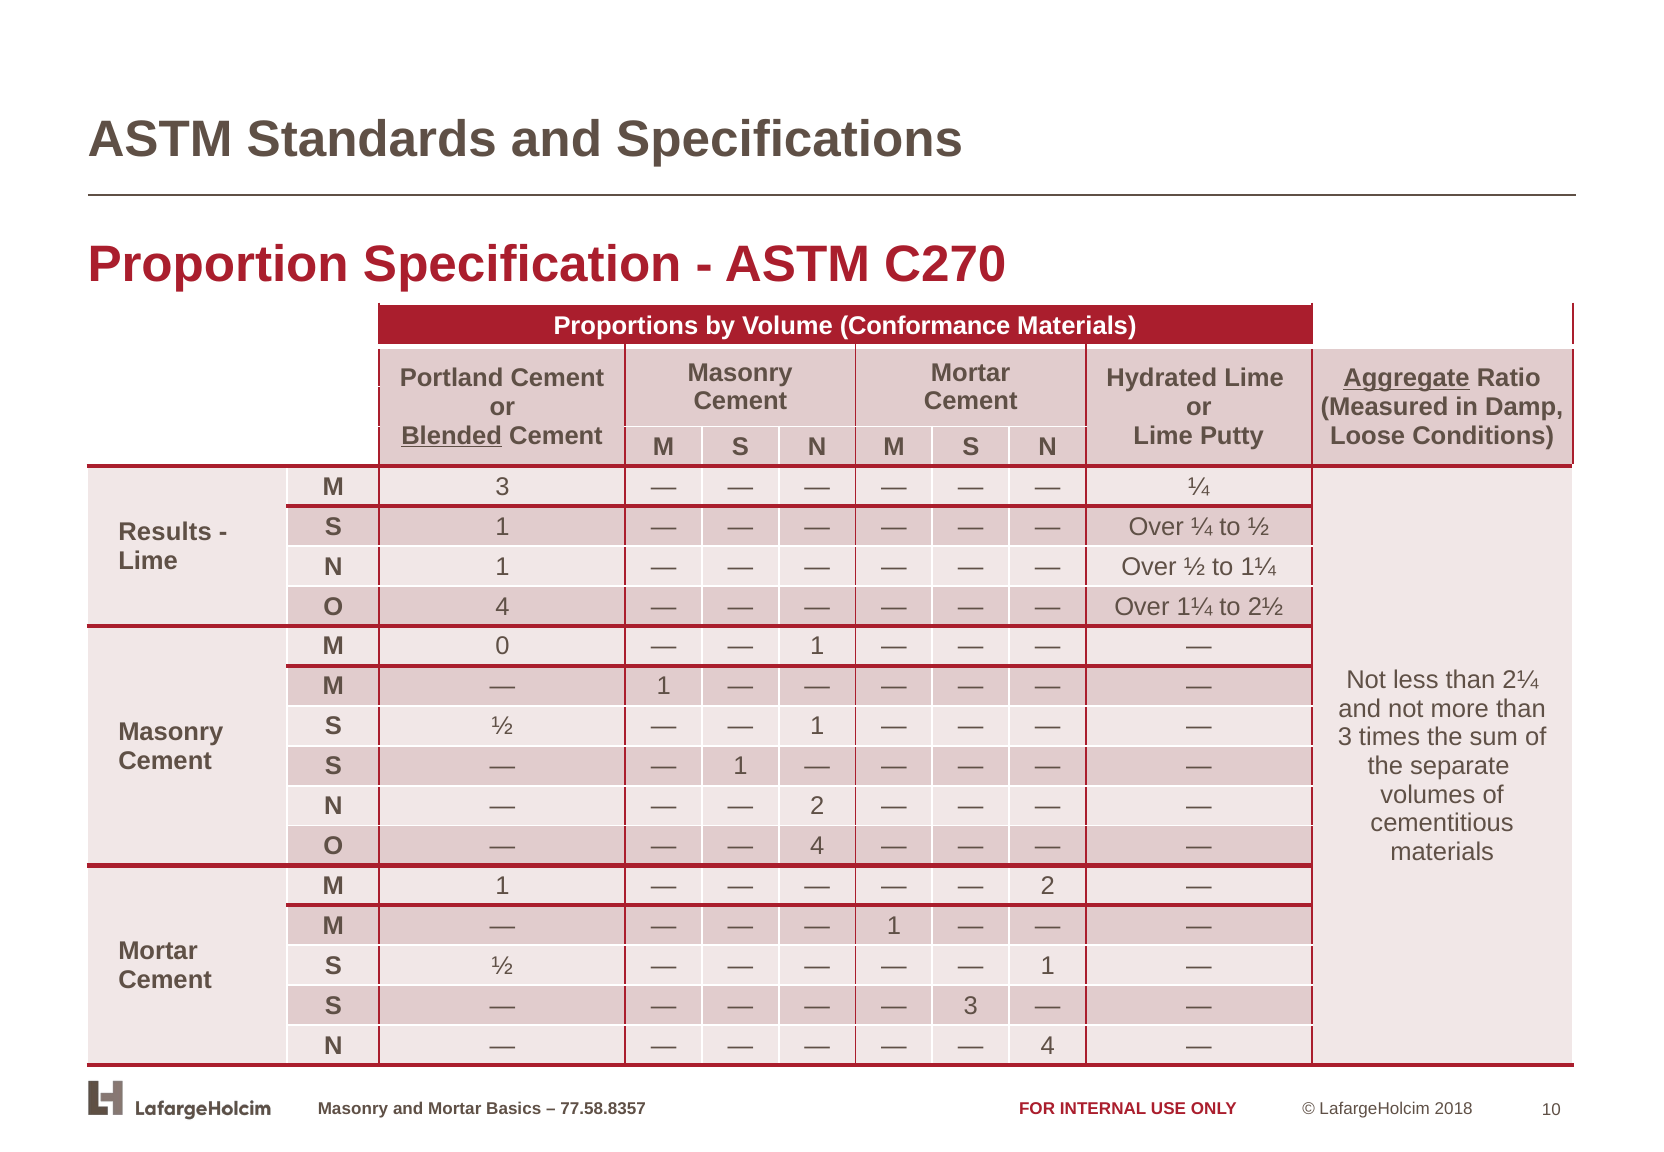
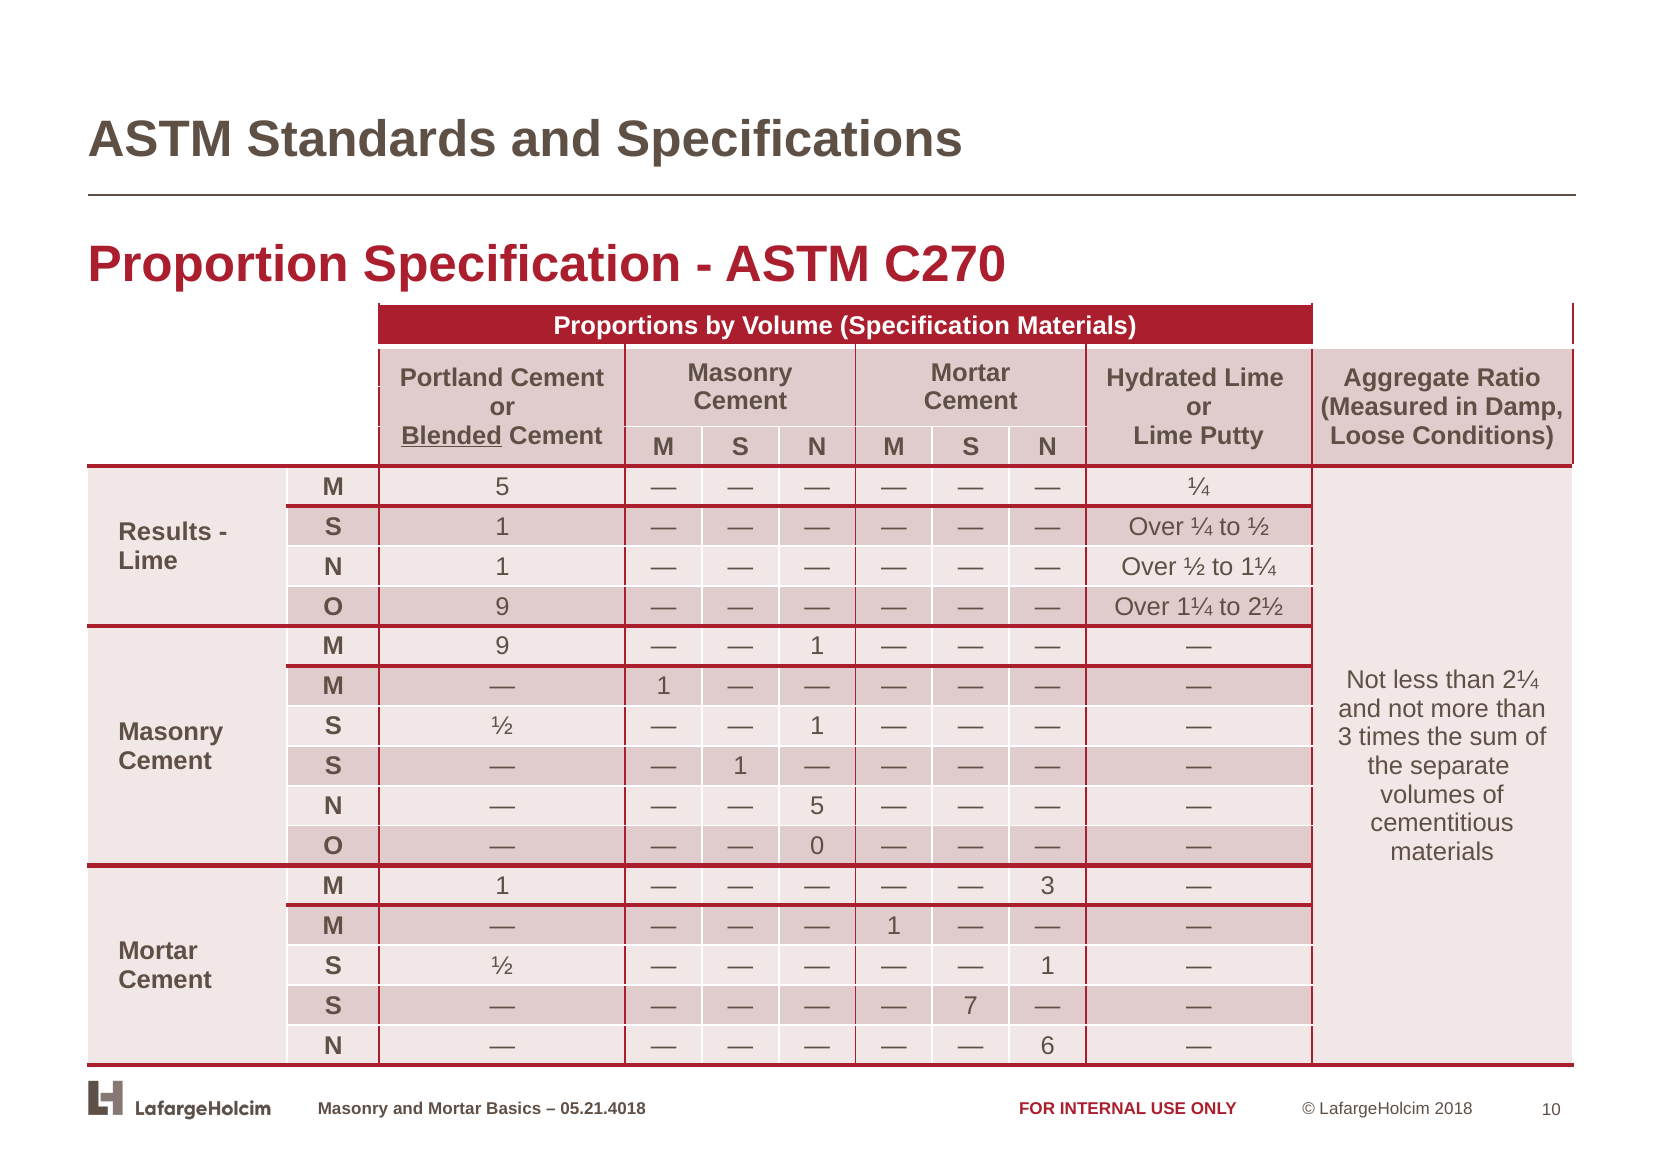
Volume Conformance: Conformance -> Specification
Aggregate underline: present -> none
M 3: 3 -> 5
O 4: 4 -> 9
M 0: 0 -> 9
2 at (817, 806): 2 -> 5
4 at (817, 846): 4 -> 0
2 at (1048, 886): 2 -> 3
3 at (971, 1006): 3 -> 7
4 at (1048, 1046): 4 -> 6
77.58.8357: 77.58.8357 -> 05.21.4018
